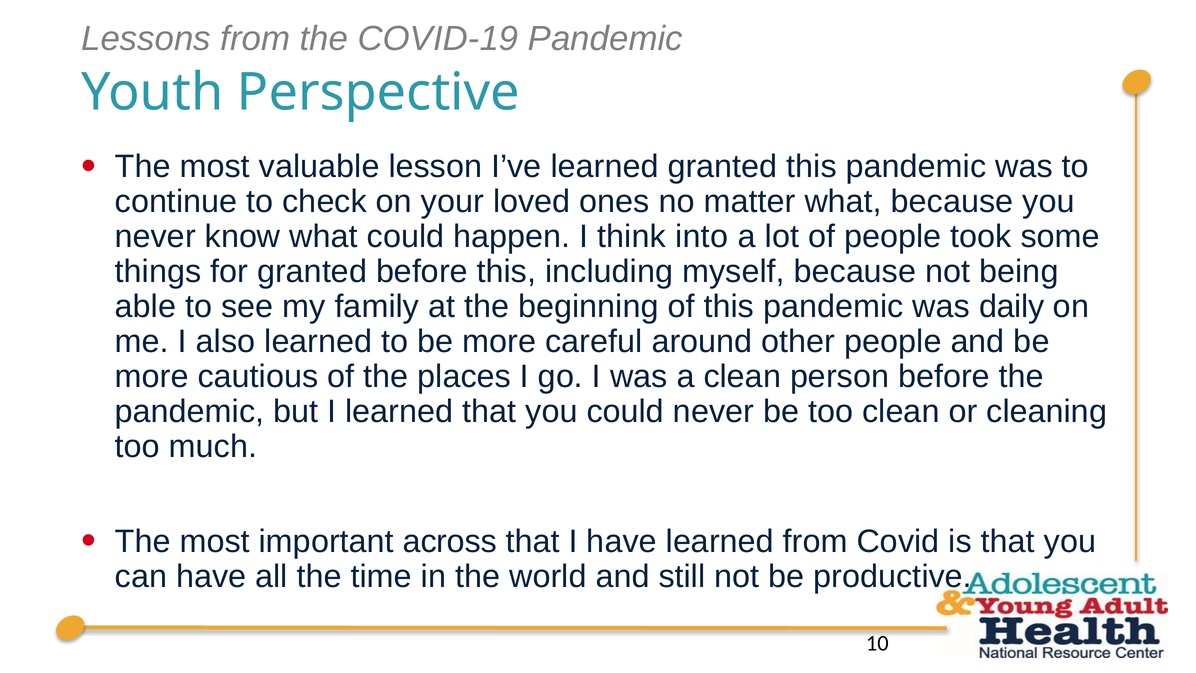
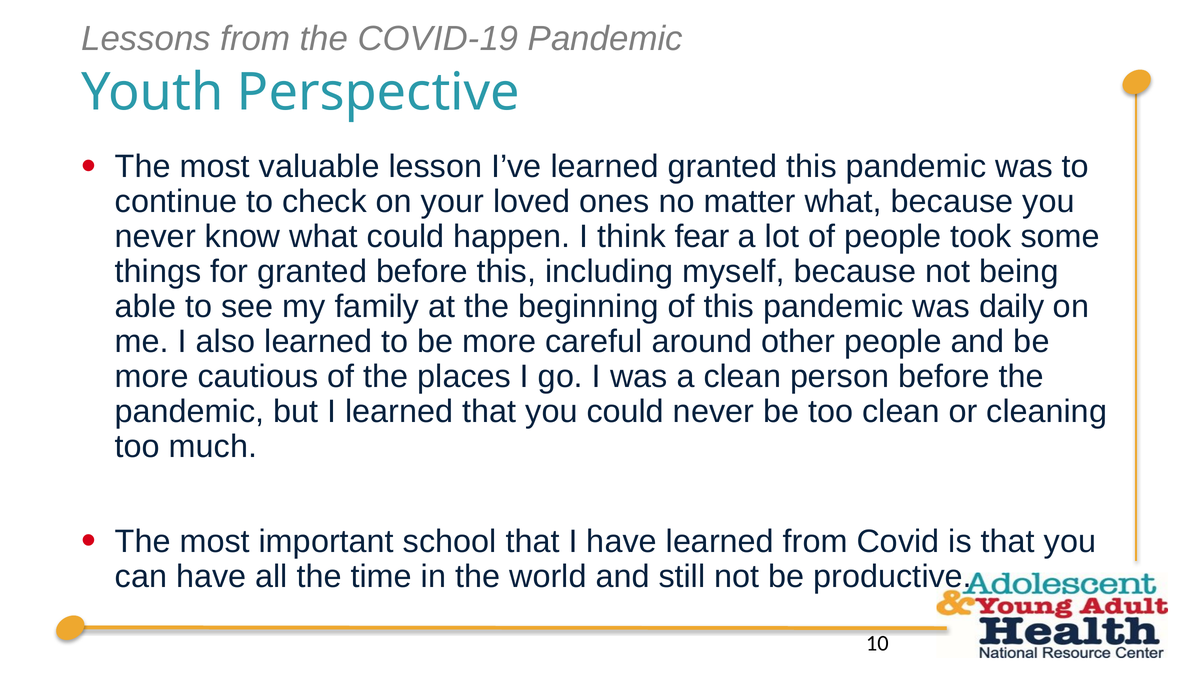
into: into -> fear
across: across -> school
